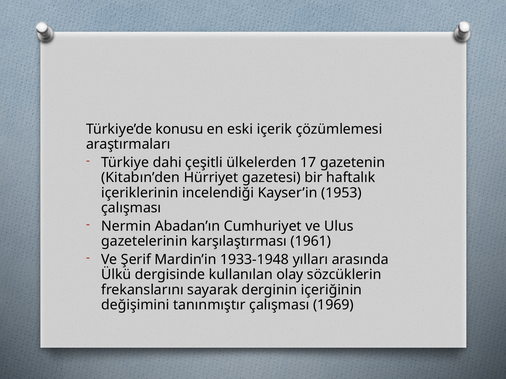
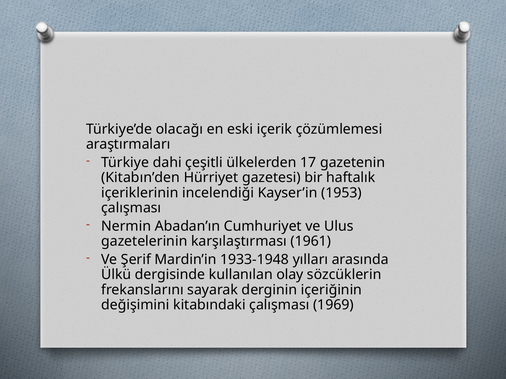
konusu: konusu -> olacağı
tanınmıştır: tanınmıştır -> kitabındaki
